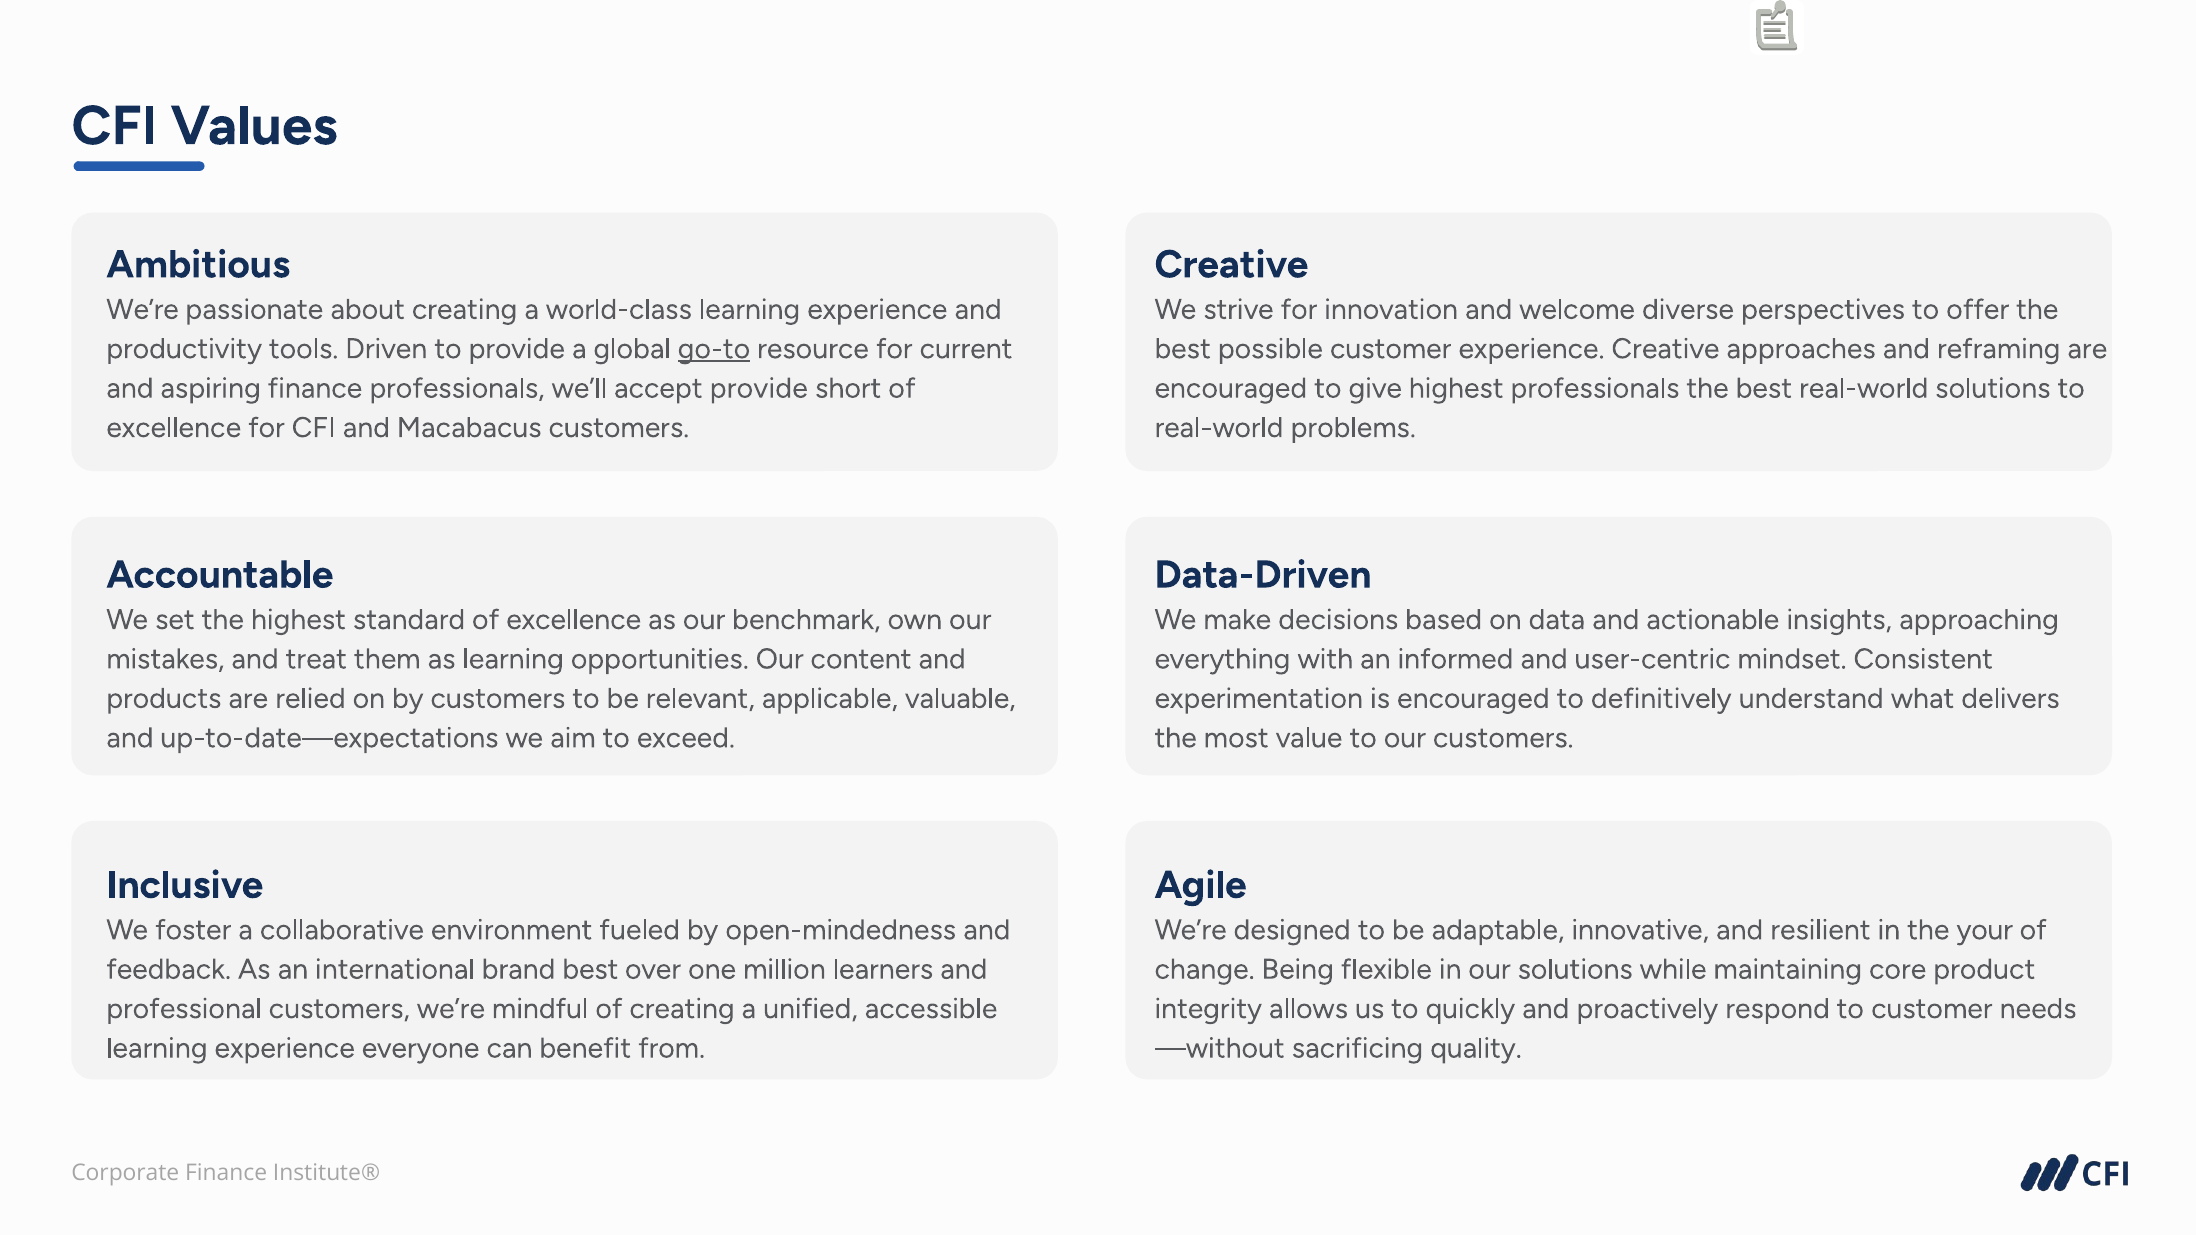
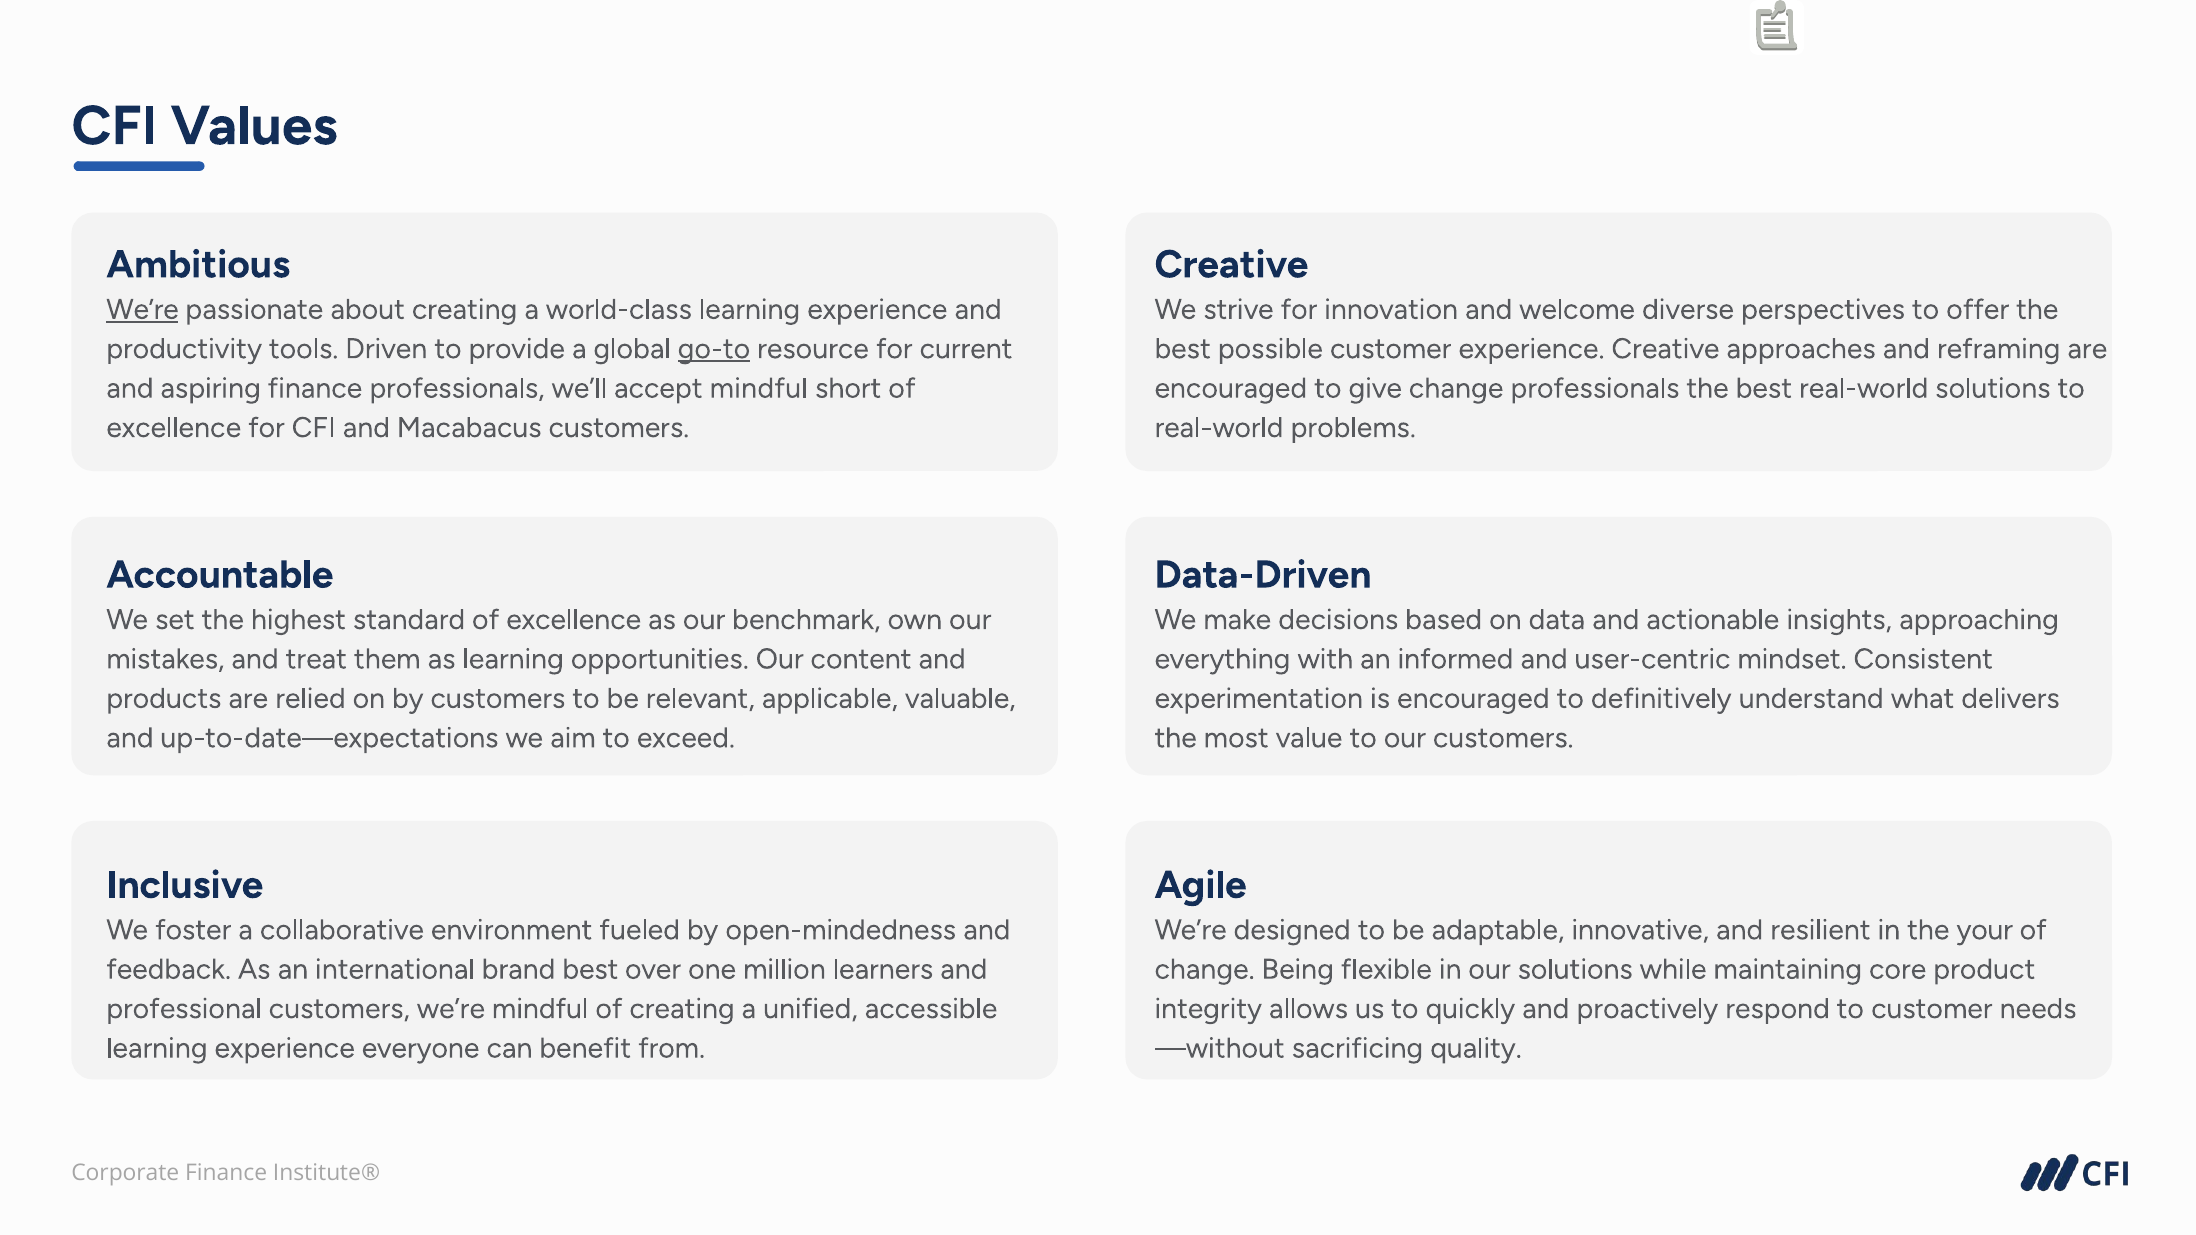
We’re at (142, 309) underline: none -> present
accept provide: provide -> mindful
give highest: highest -> change
